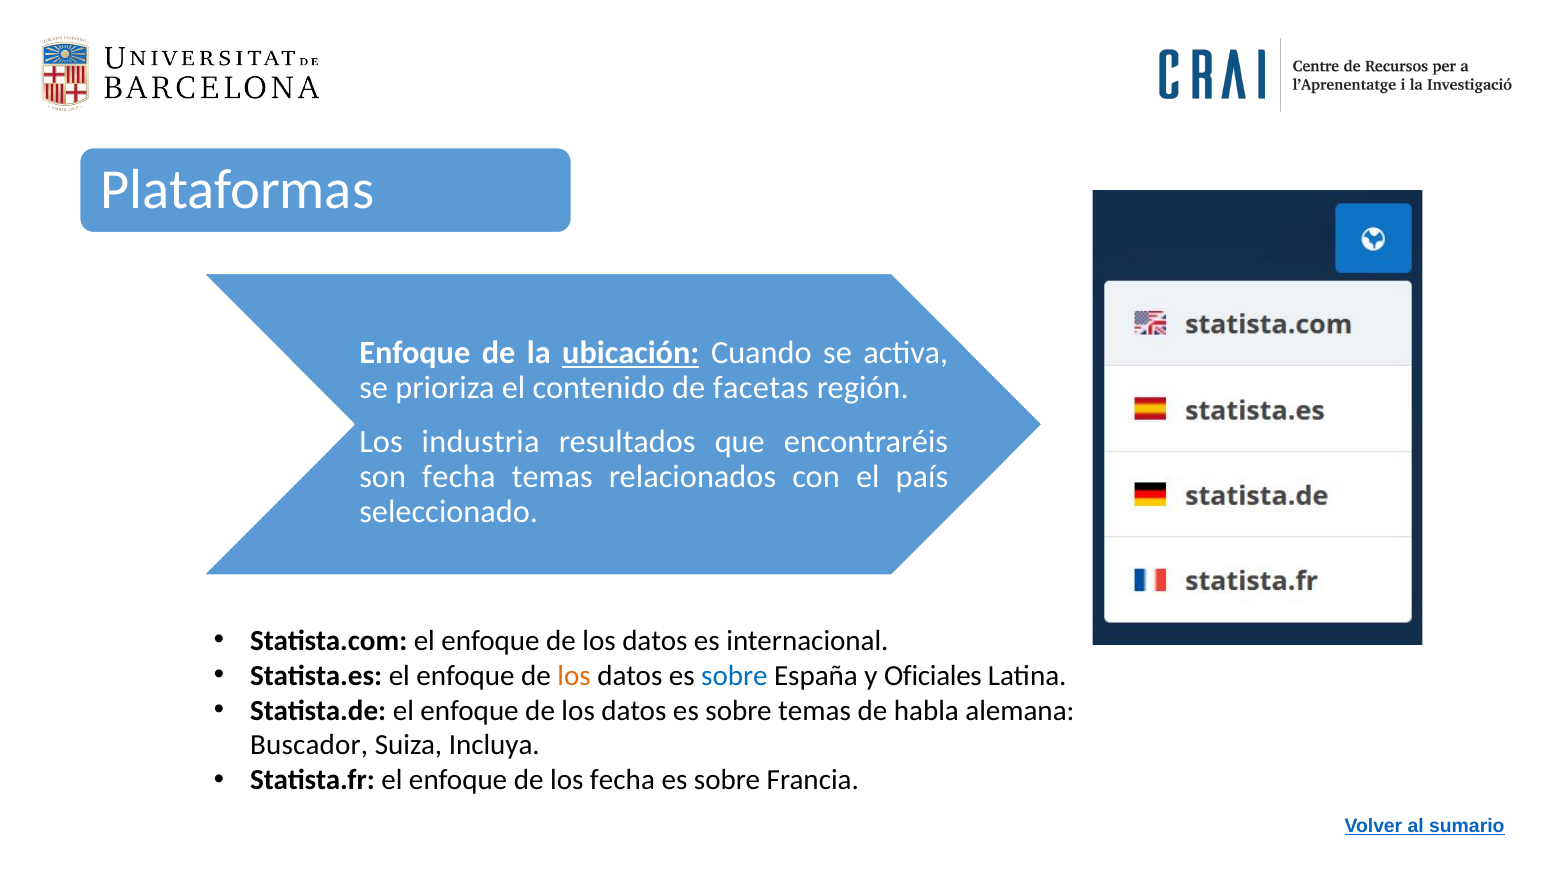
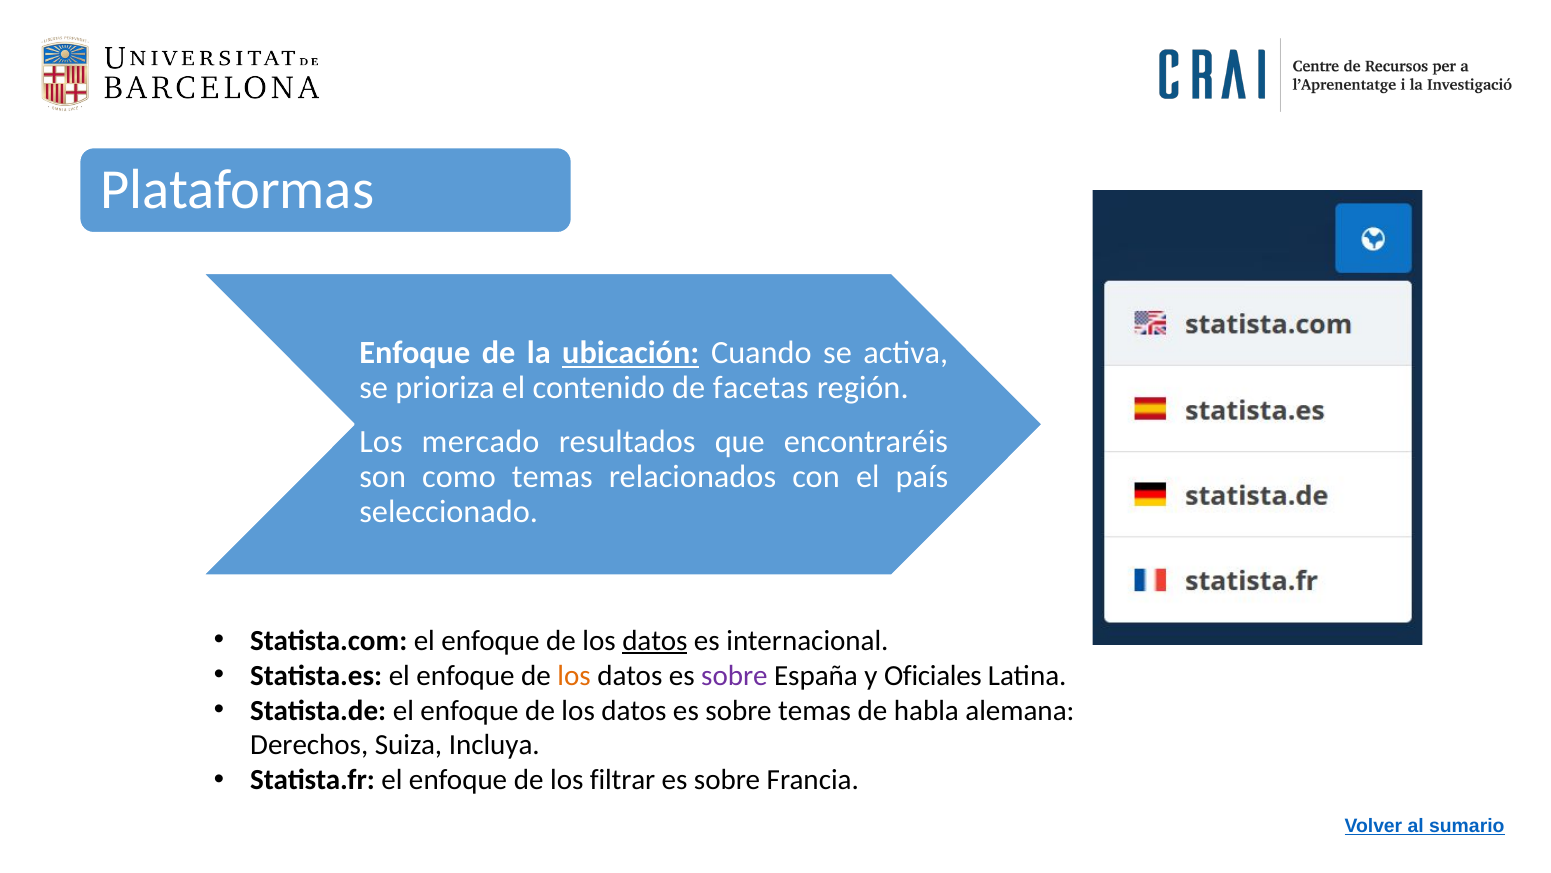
industria: industria -> mercado
son fecha: fecha -> como
datos at (655, 640) underline: none -> present
sobre at (734, 675) colour: blue -> purple
Buscador: Buscador -> Derechos
los fecha: fecha -> filtrar
